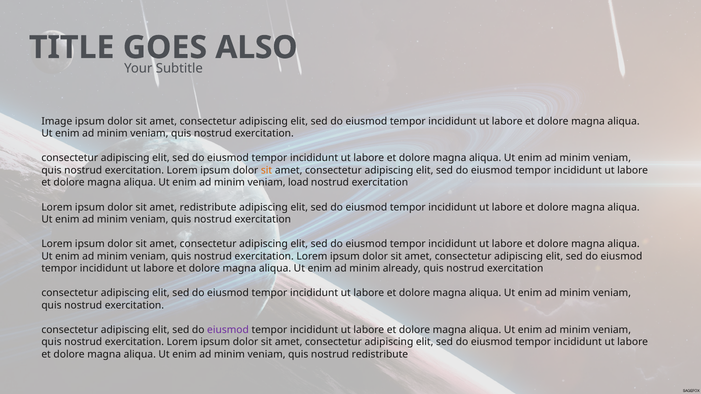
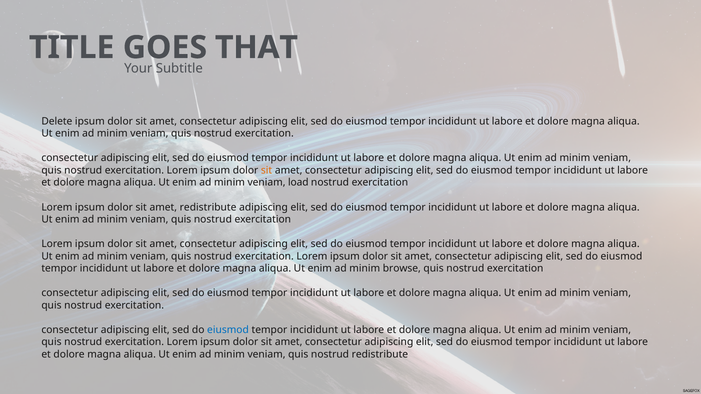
ALSO: ALSO -> THAT
Image: Image -> Delete
already: already -> browse
eiusmod at (228, 330) colour: purple -> blue
